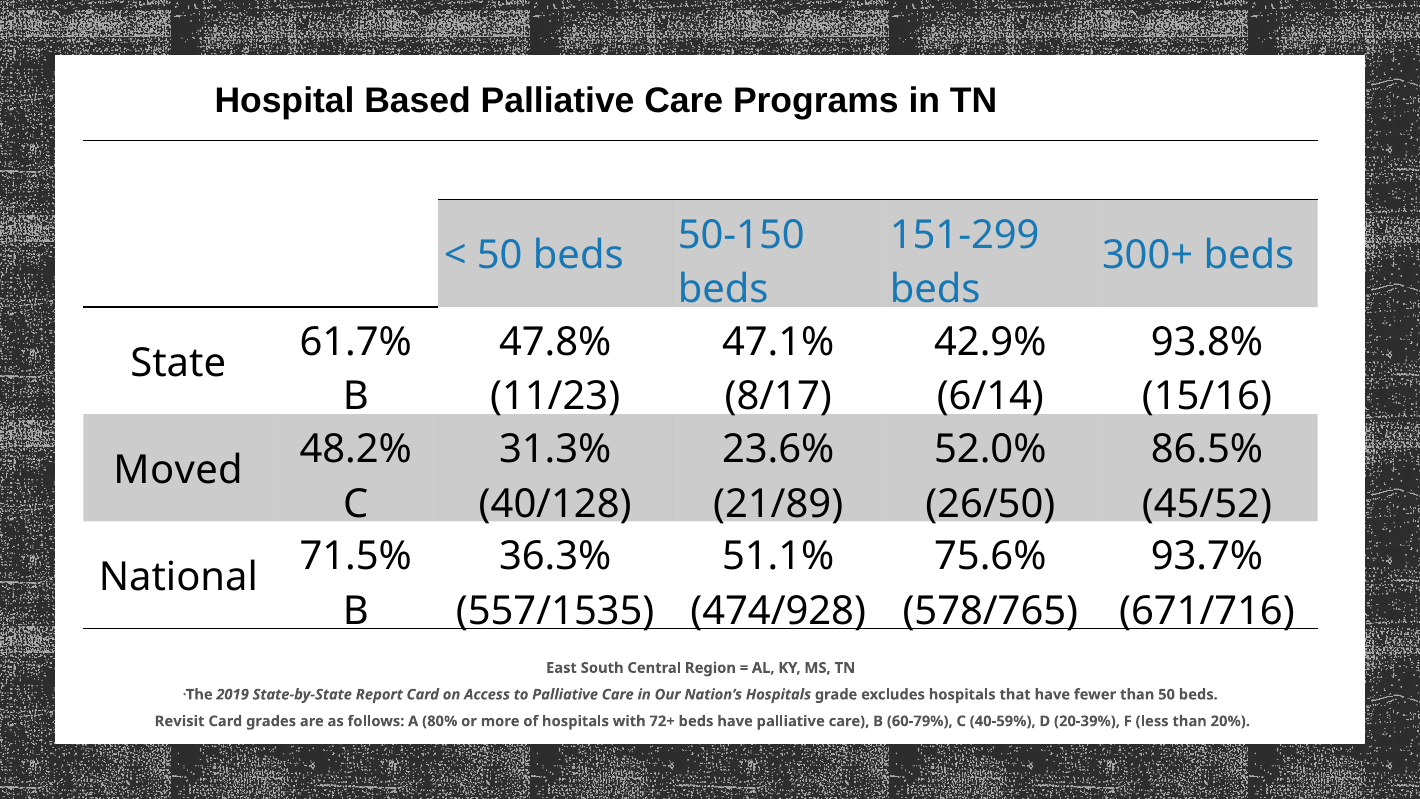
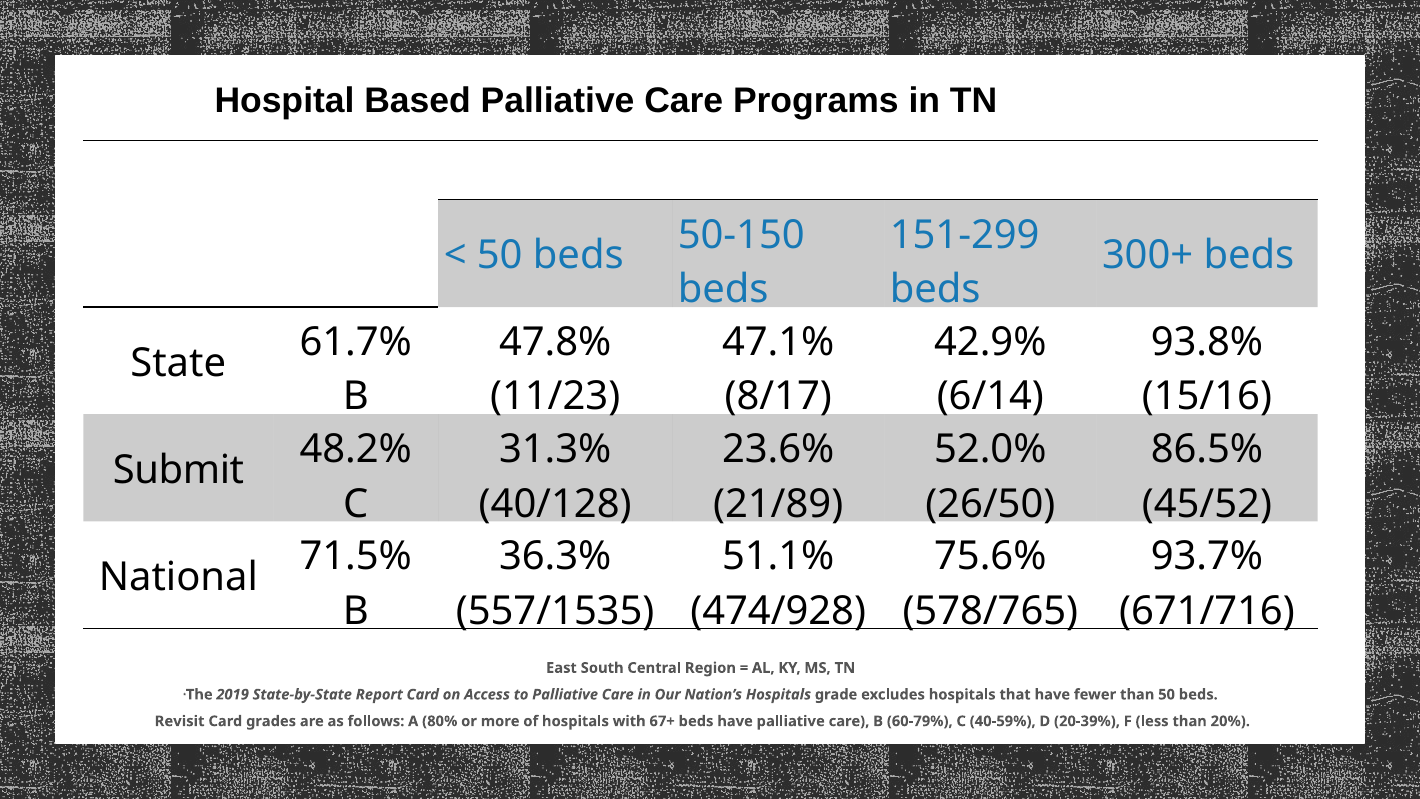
Moved: Moved -> Submit
72+: 72+ -> 67+
